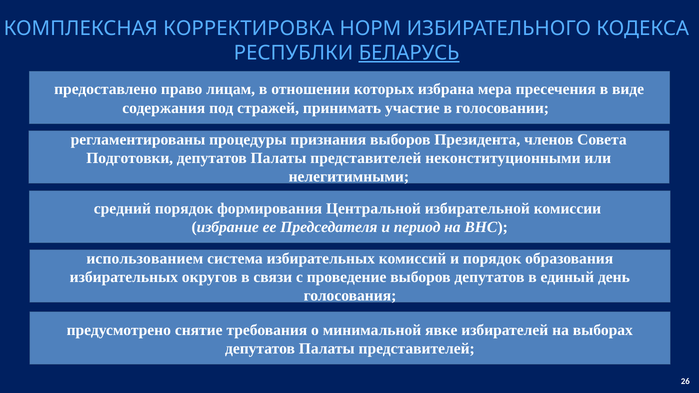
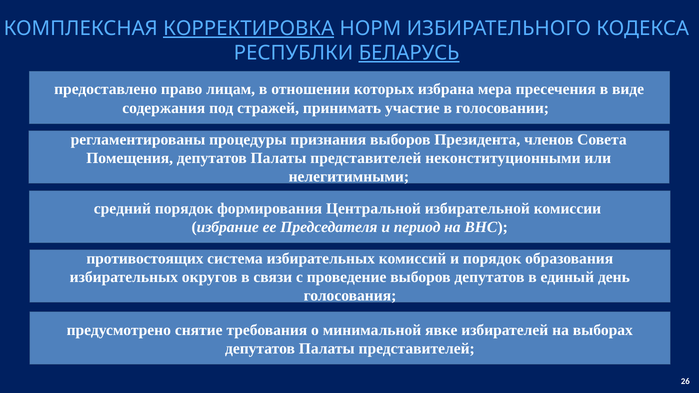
КОРРЕКТИРОВКА underline: none -> present
Подготовки: Подготовки -> Помещения
использованием: использованием -> противостоящих
